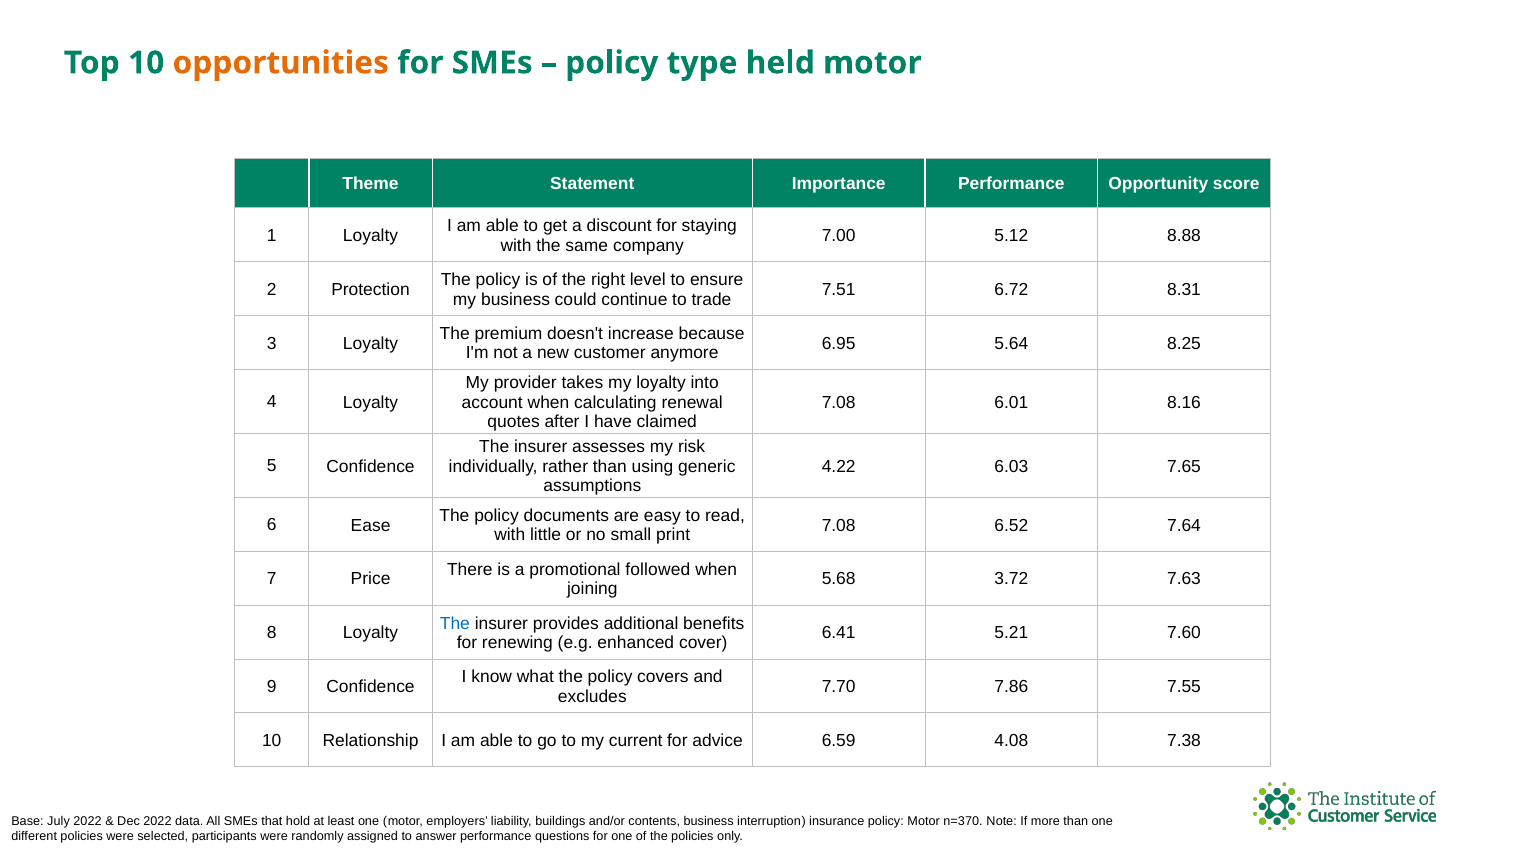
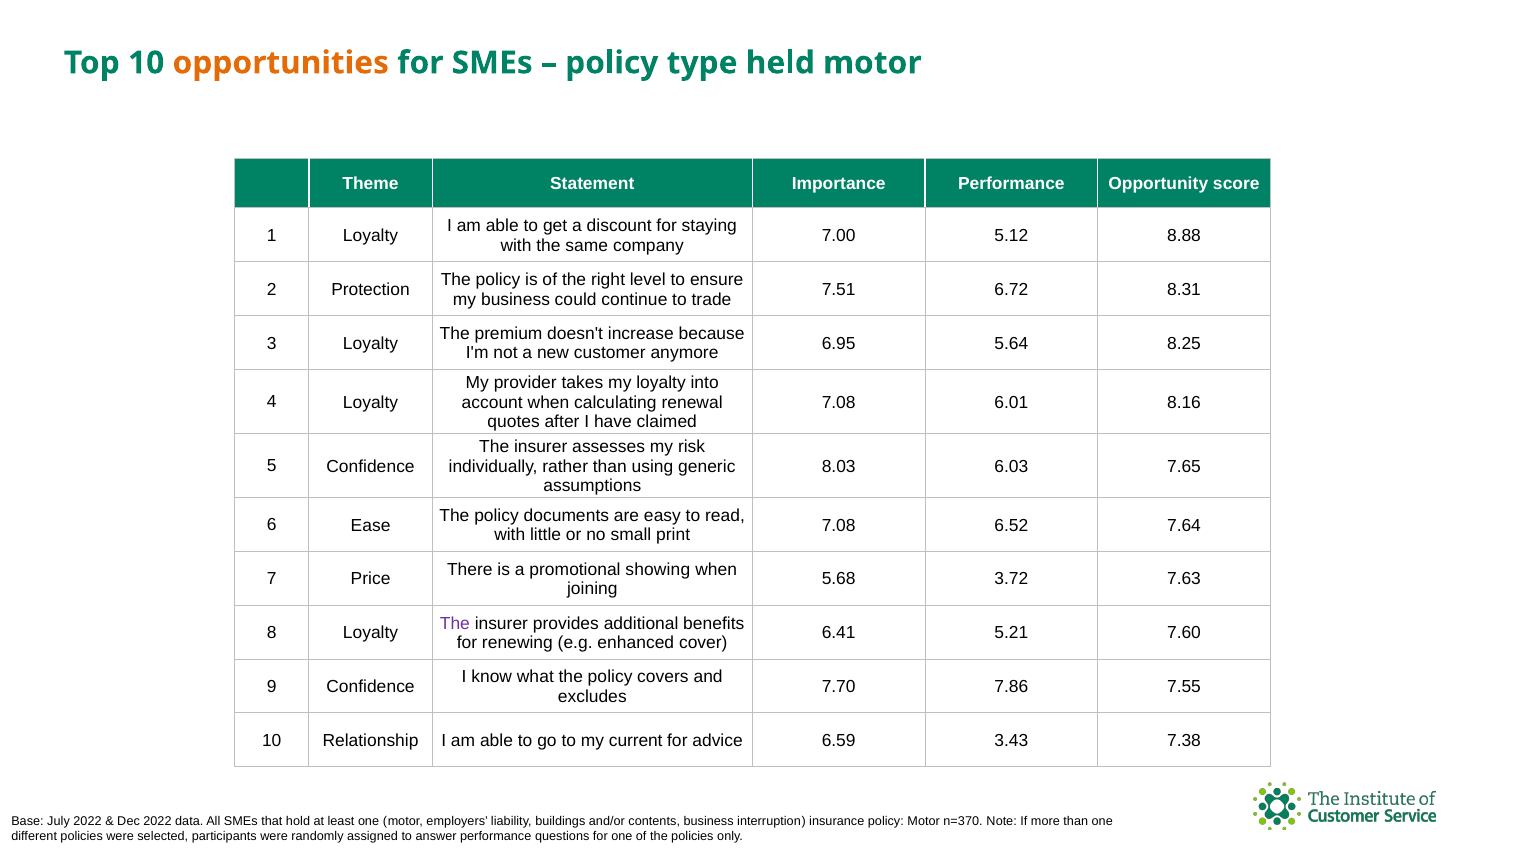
4.22: 4.22 -> 8.03
followed: followed -> showing
The at (455, 623) colour: blue -> purple
4.08: 4.08 -> 3.43
